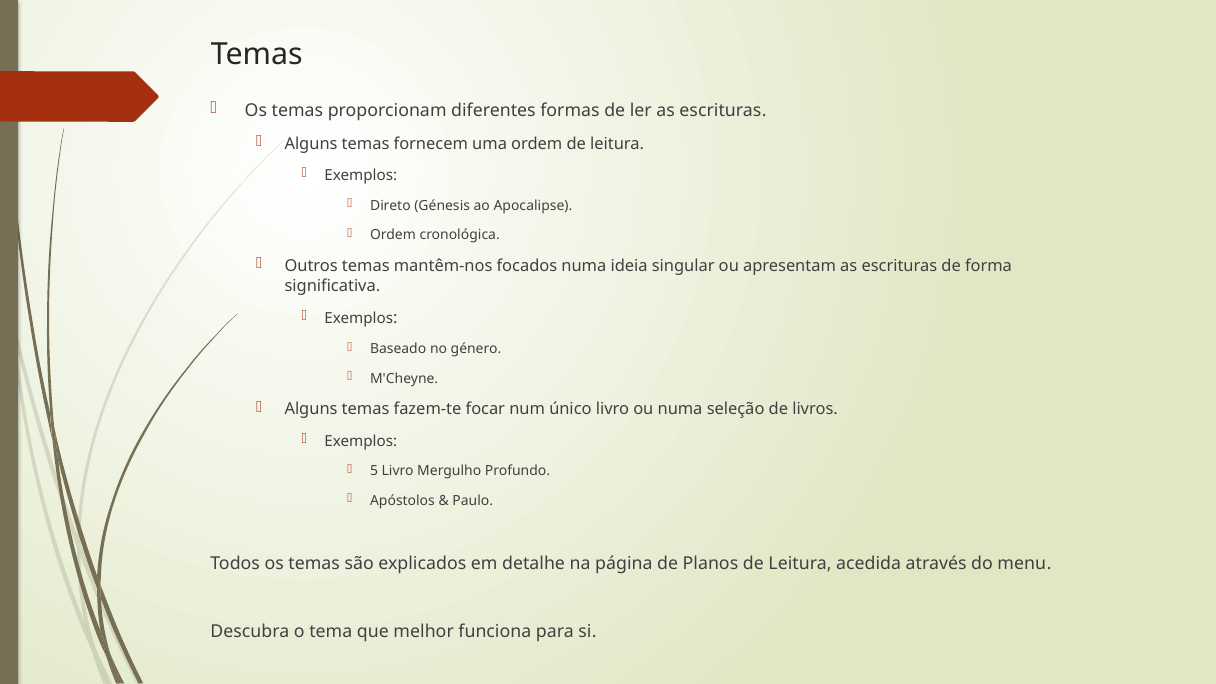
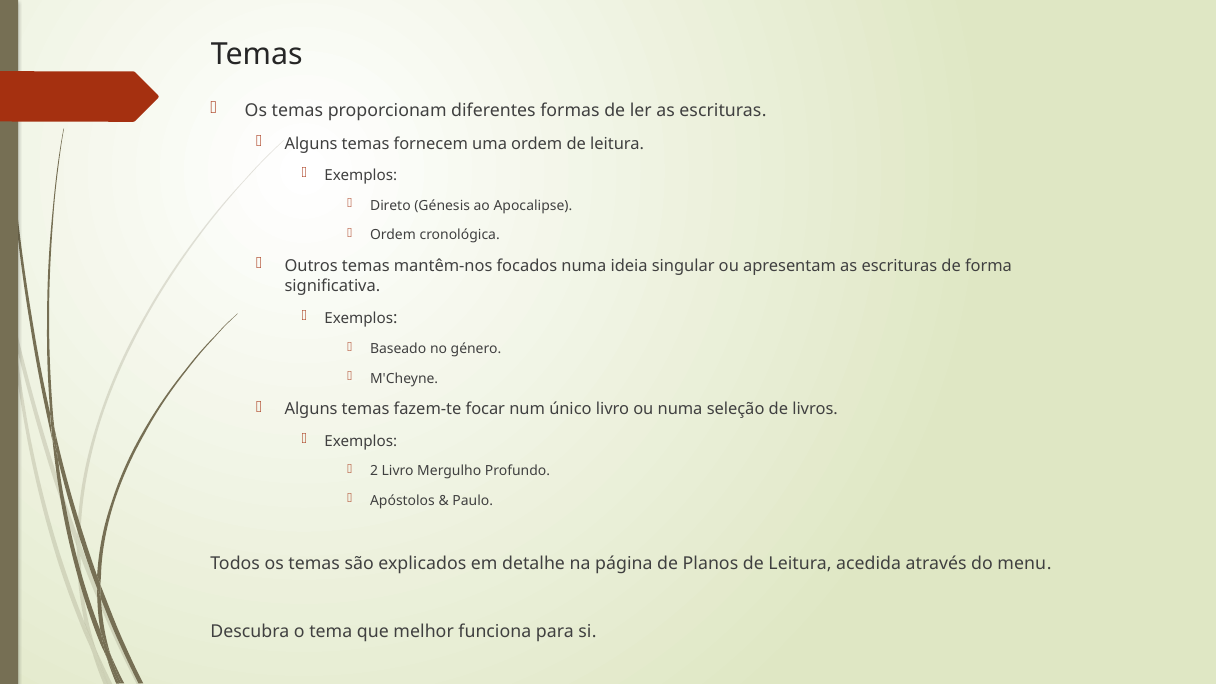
5: 5 -> 2
